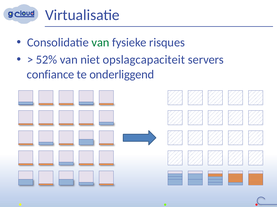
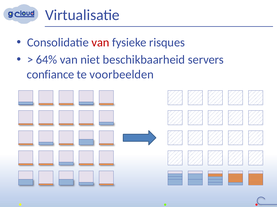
van at (100, 43) colour: green -> red
52%: 52% -> 64%
opslagcapaciteit: opslagcapaciteit -> beschikbaarheid
onderliggend: onderliggend -> voorbeelden
